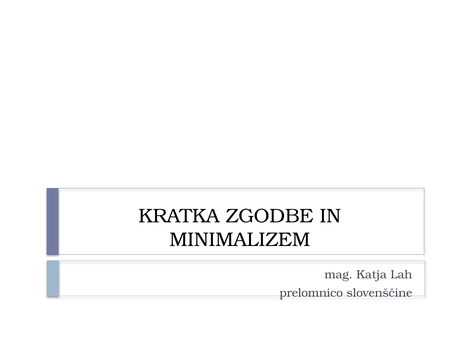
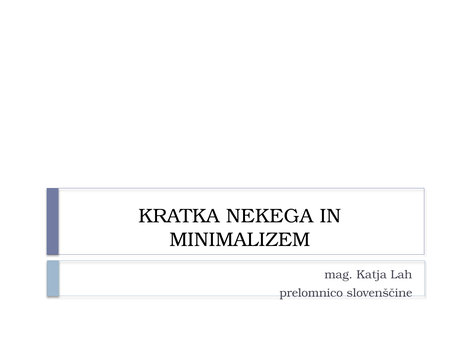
ZGODBE: ZGODBE -> NEKEGA
